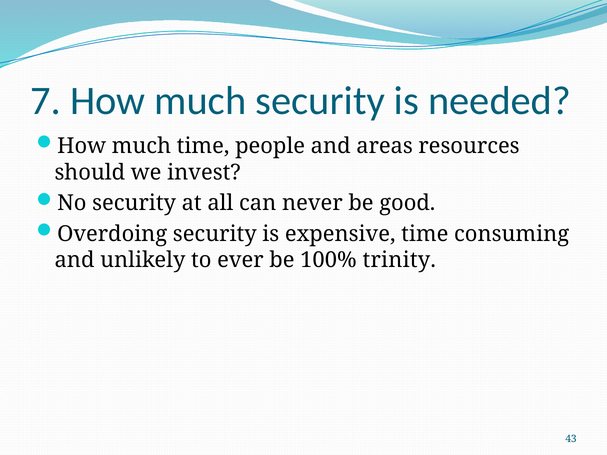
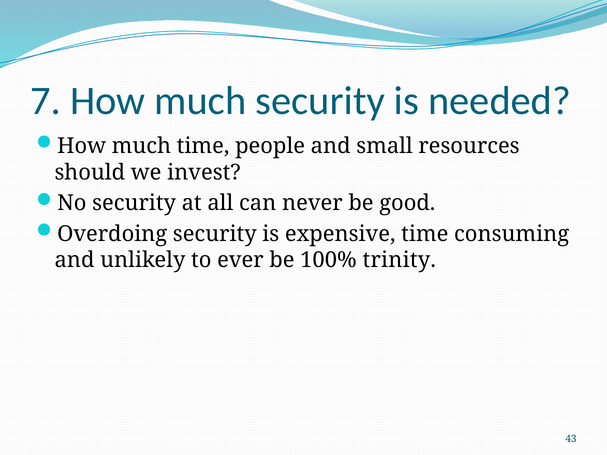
areas: areas -> small
